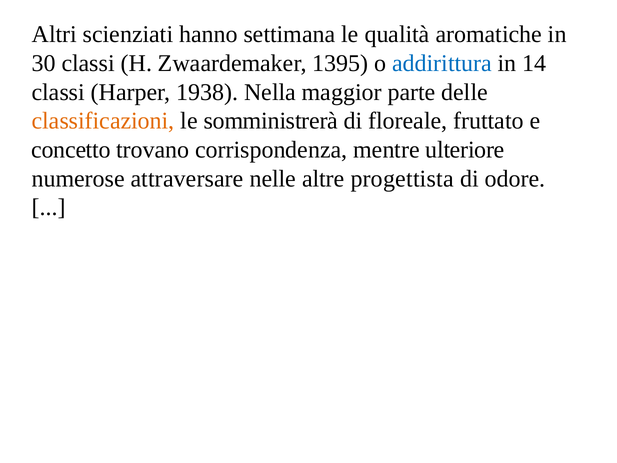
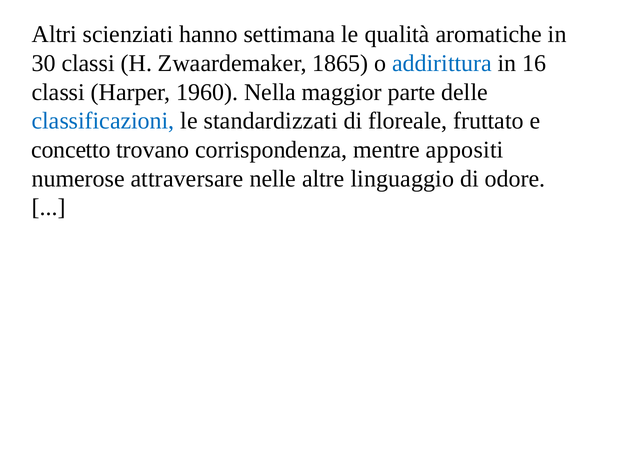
1395: 1395 -> 1865
14: 14 -> 16
1938: 1938 -> 1960
classificazioni colour: orange -> blue
somministrerà: somministrerà -> standardizzati
ulteriore: ulteriore -> appositi
progettista: progettista -> linguaggio
